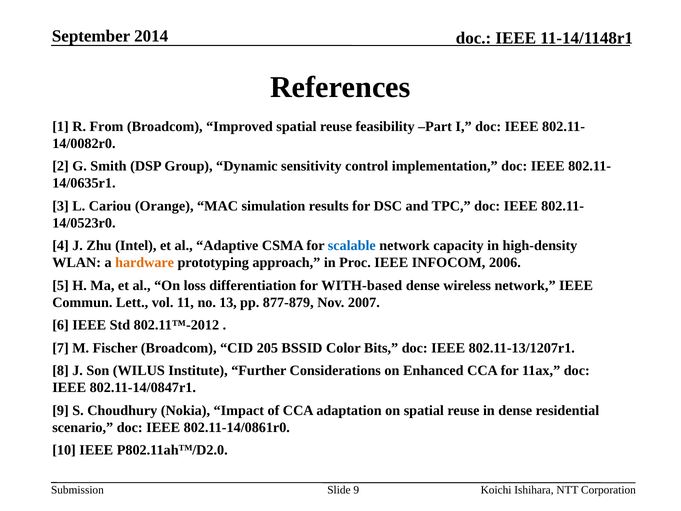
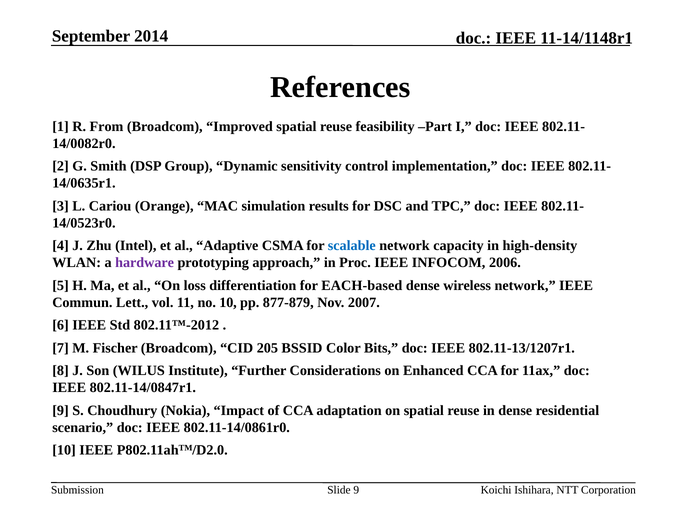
hardware colour: orange -> purple
WITH-based: WITH-based -> EACH-based
no 13: 13 -> 10
